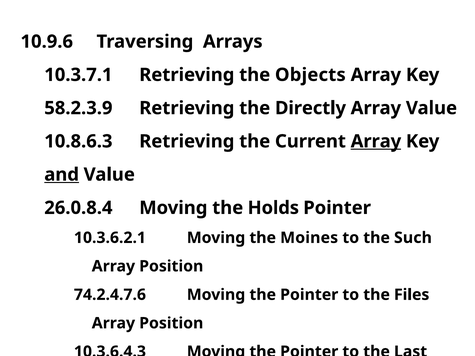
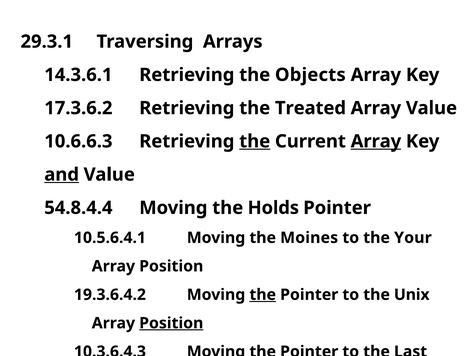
10.9.6: 10.9.6 -> 29.3.1
10.3.7.1: 10.3.7.1 -> 14.3.6.1
58.2.3.9: 58.2.3.9 -> 17.3.6.2
Directly: Directly -> Treated
10.8.6.3: 10.8.6.3 -> 10.6.6.3
the at (255, 141) underline: none -> present
26.0.8.4: 26.0.8.4 -> 54.8.4.4
10.3.6.2.1: 10.3.6.2.1 -> 10.5.6.4.1
Such: Such -> Your
74.2.4.7.6: 74.2.4.7.6 -> 19.3.6.4.2
the at (263, 295) underline: none -> present
Files: Files -> Unix
Position at (171, 323) underline: none -> present
